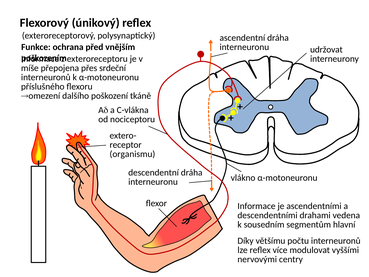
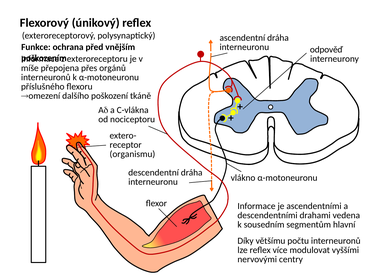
udržovat: udržovat -> odpověď
srdeční: srdeční -> orgánů
